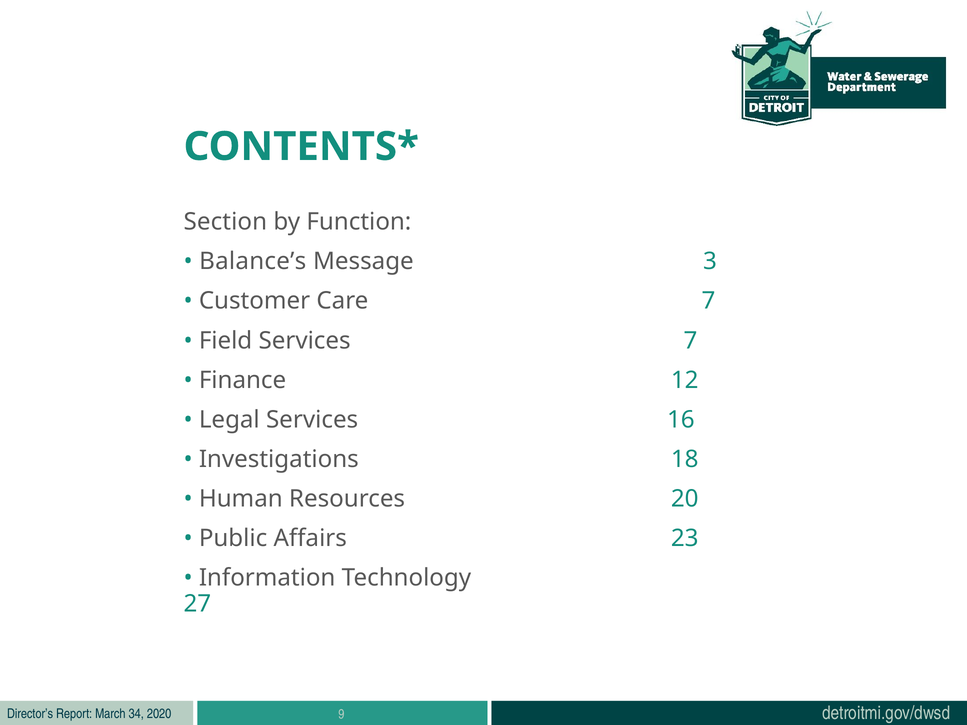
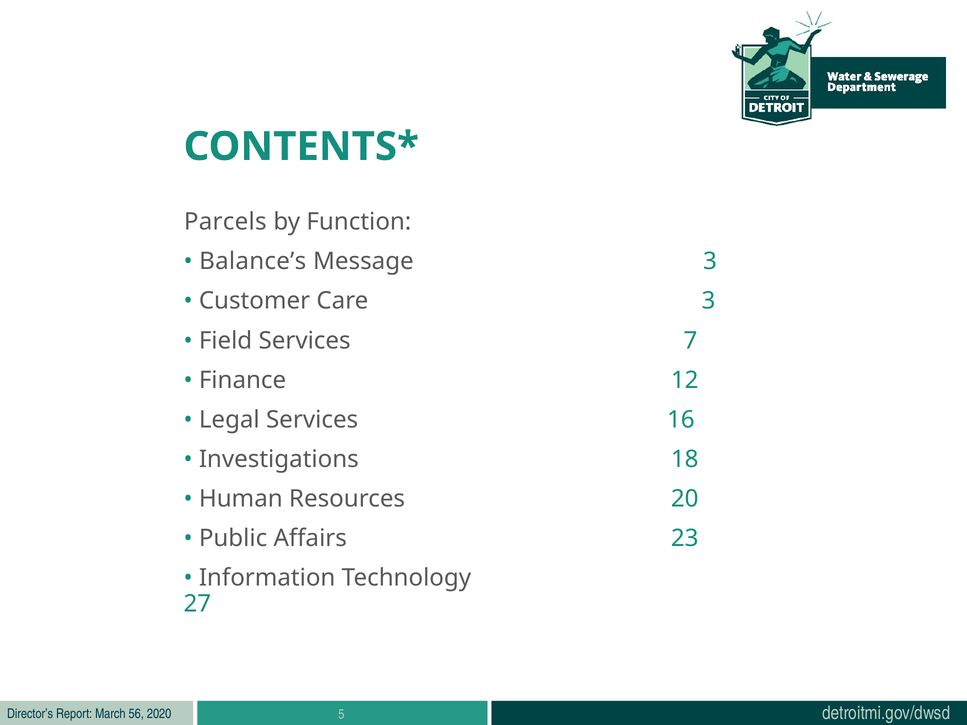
Section: Section -> Parcels
Care 7: 7 -> 3
34: 34 -> 56
9: 9 -> 5
